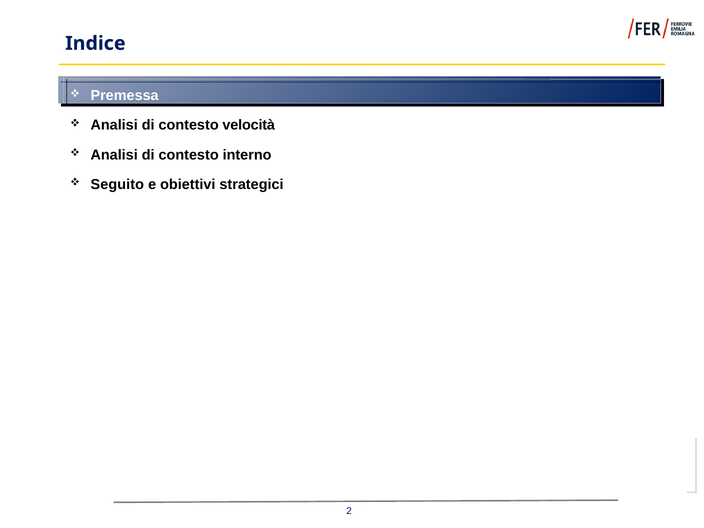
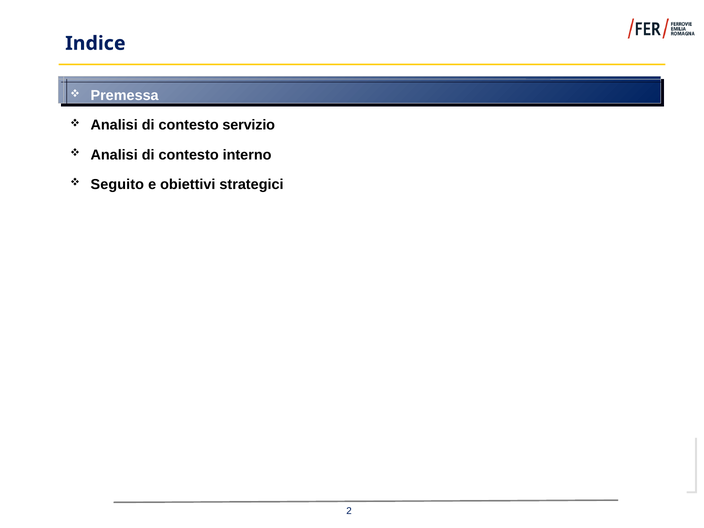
velocità: velocità -> servizio
